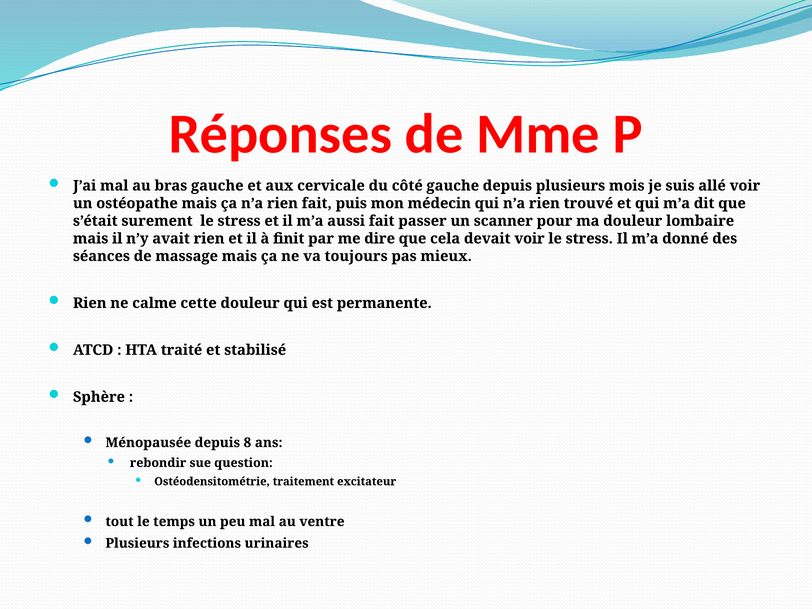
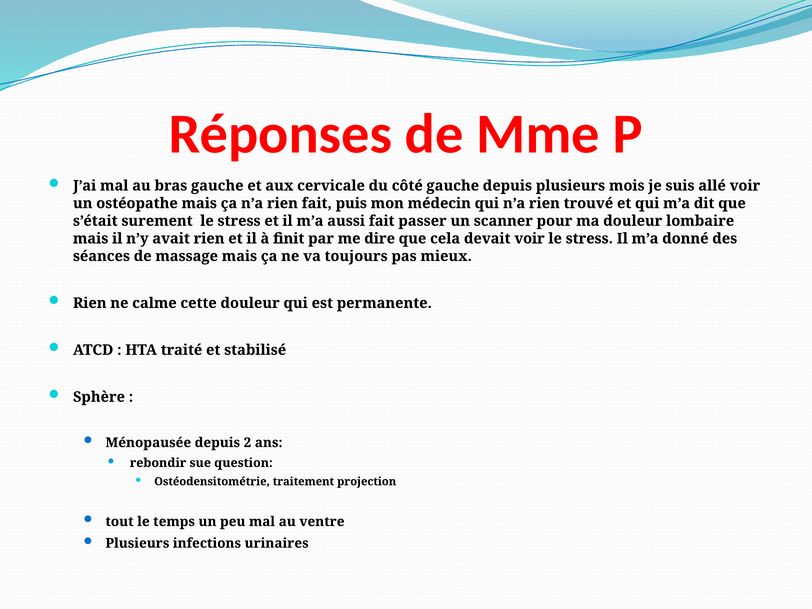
8: 8 -> 2
excitateur: excitateur -> projection
